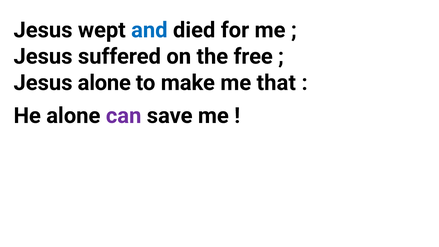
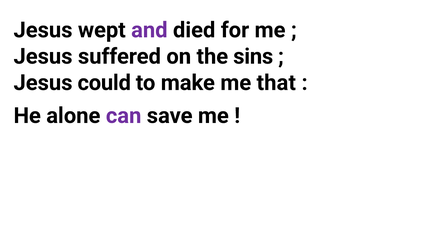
and colour: blue -> purple
free: free -> sins
Jesus alone: alone -> could
